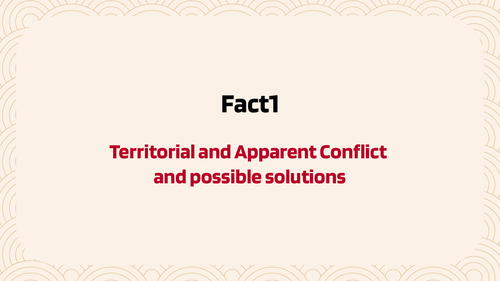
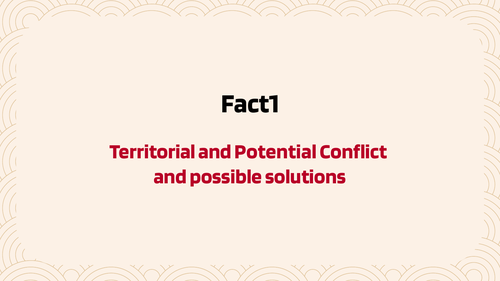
Apparent: Apparent -> Potential
